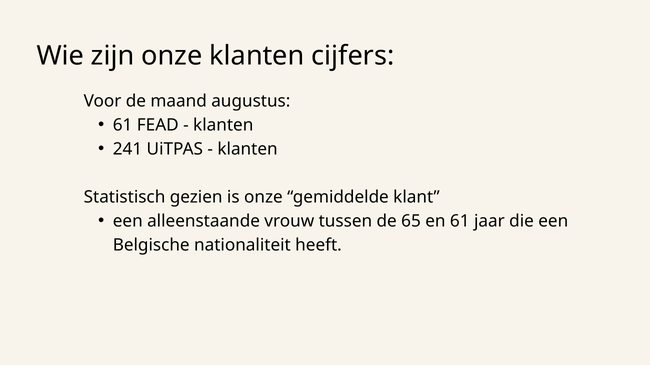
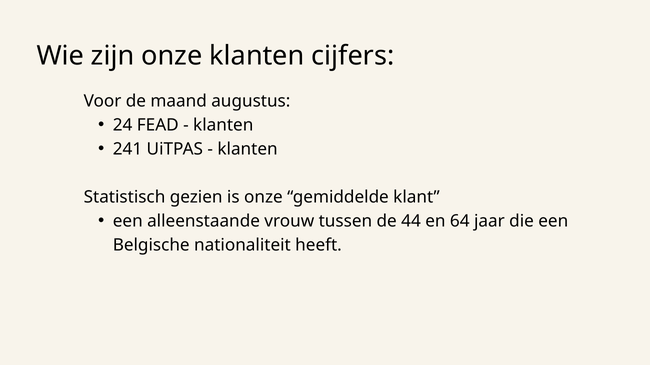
61 at (123, 125): 61 -> 24
65: 65 -> 44
en 61: 61 -> 64
